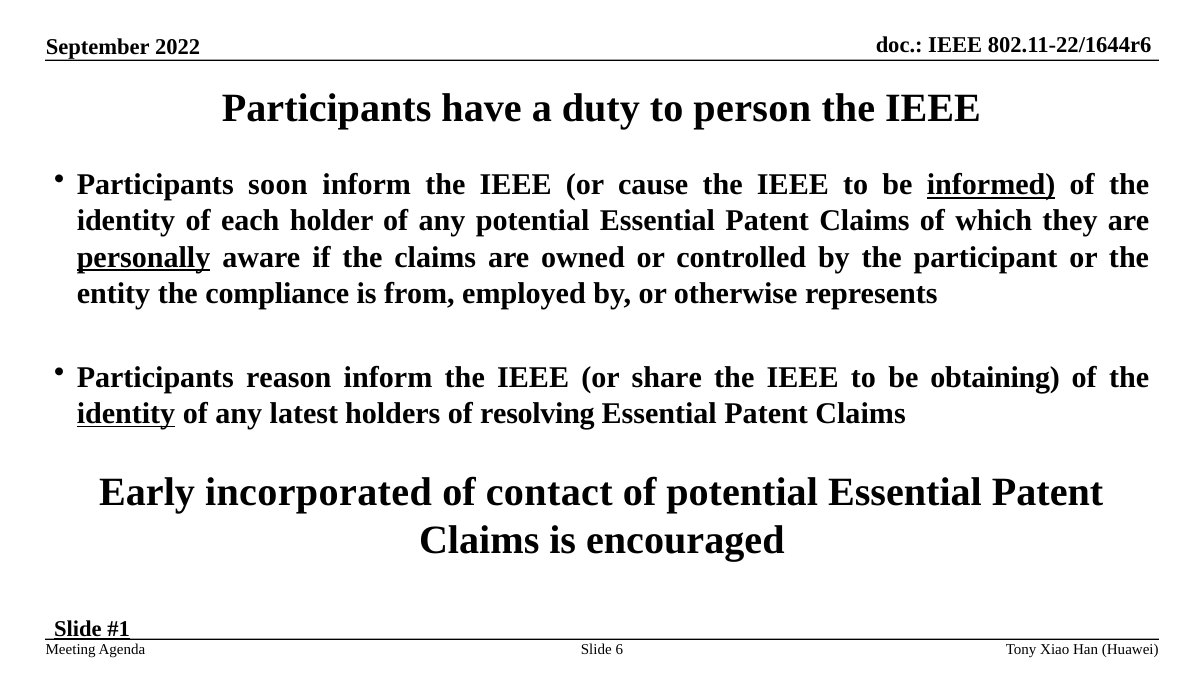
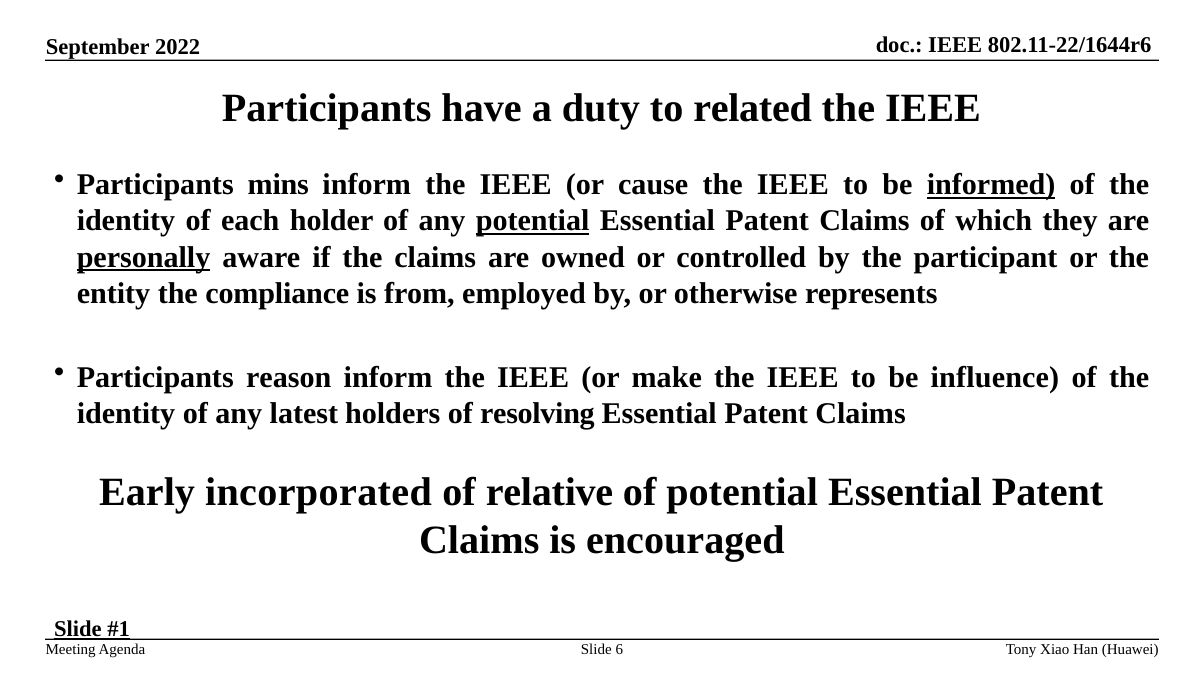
person: person -> related
soon: soon -> mins
potential at (533, 221) underline: none -> present
share: share -> make
obtaining: obtaining -> influence
identity at (126, 414) underline: present -> none
contact: contact -> relative
